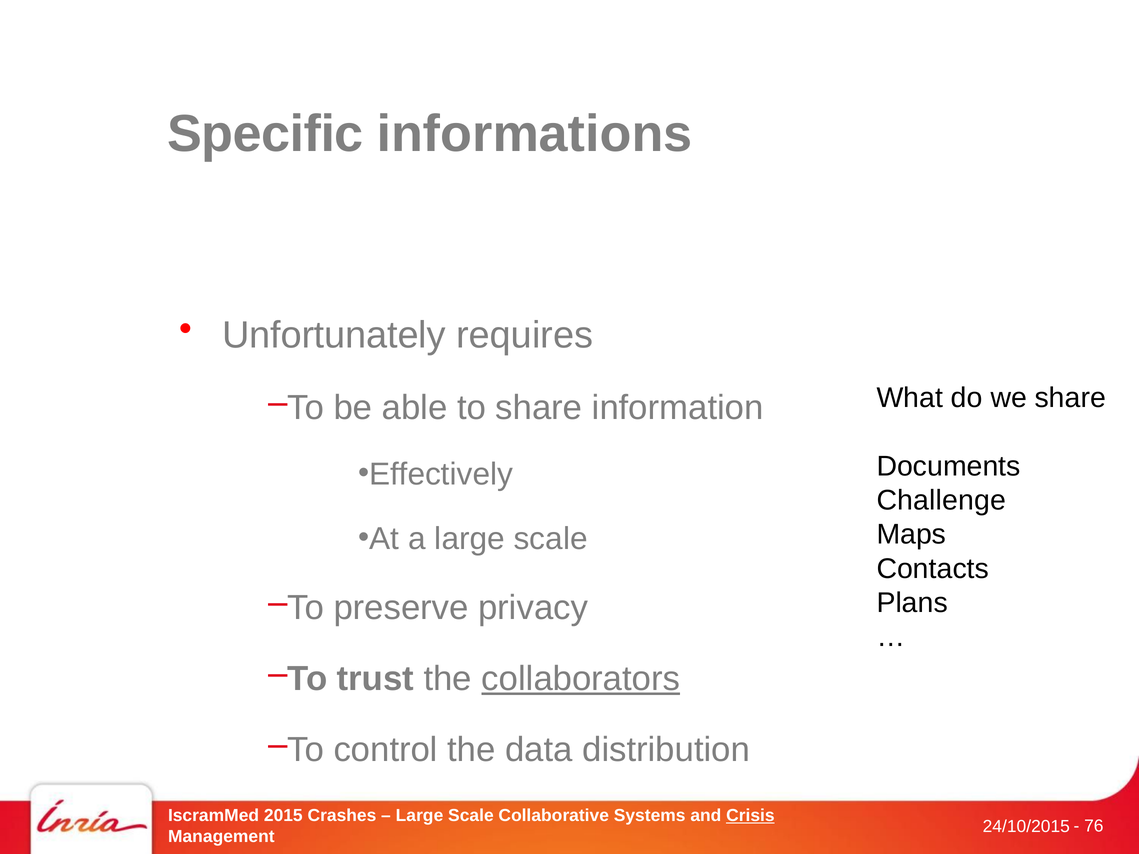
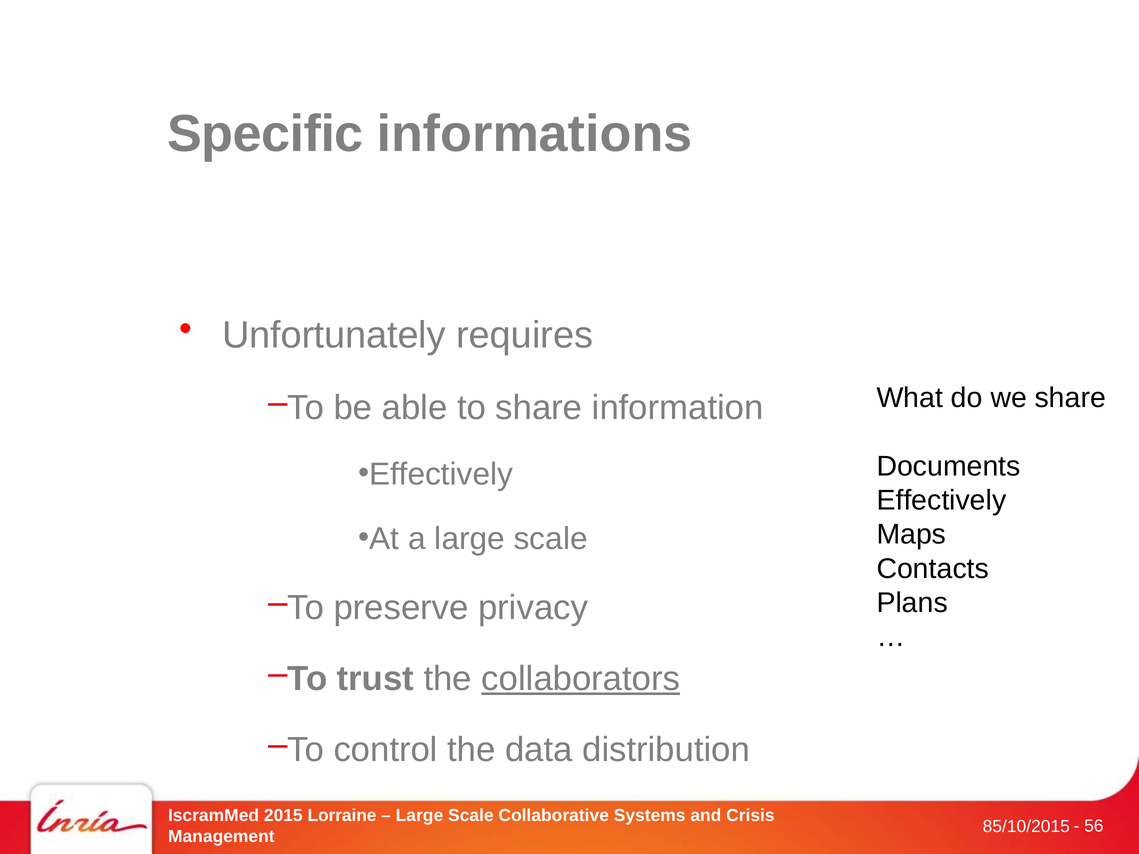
Challenge at (941, 500): Challenge -> Effectively
Crashes: Crashes -> Lorraine
Crisis underline: present -> none
76: 76 -> 56
24/10/2015: 24/10/2015 -> 85/10/2015
